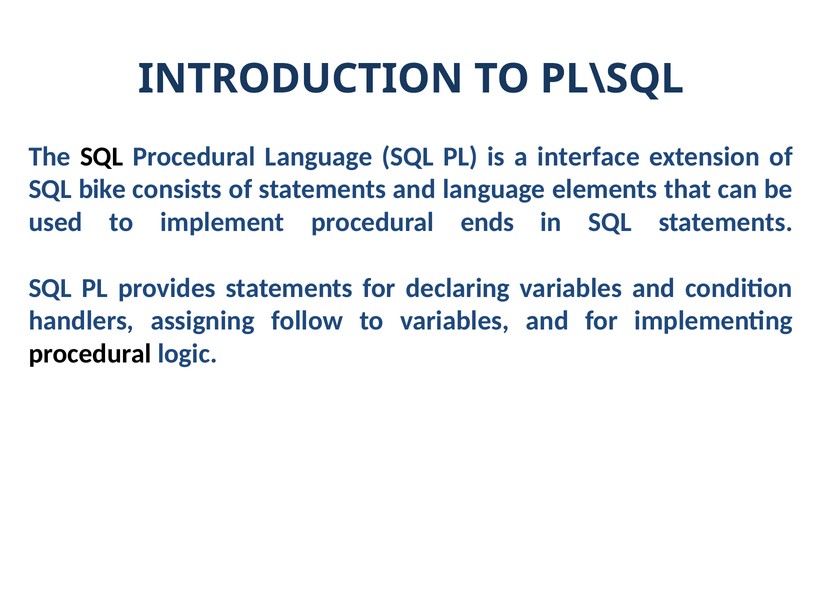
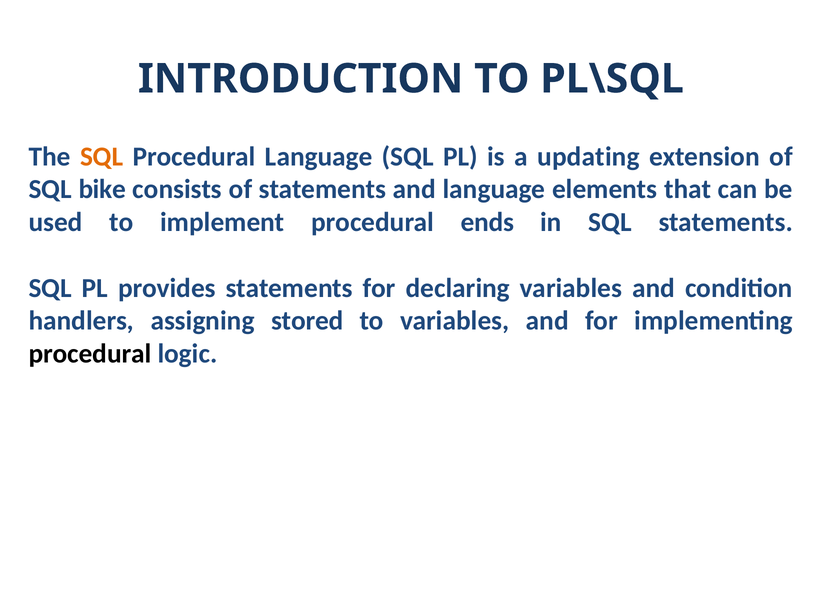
SQL at (102, 157) colour: black -> orange
interface: interface -> updating
follow: follow -> stored
